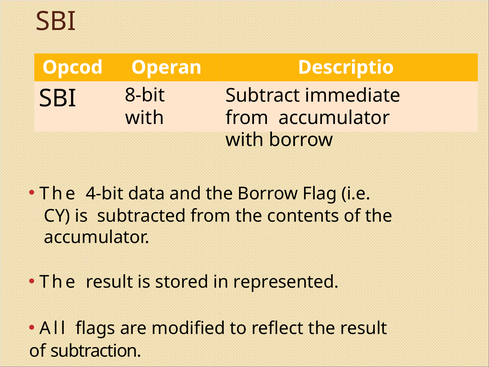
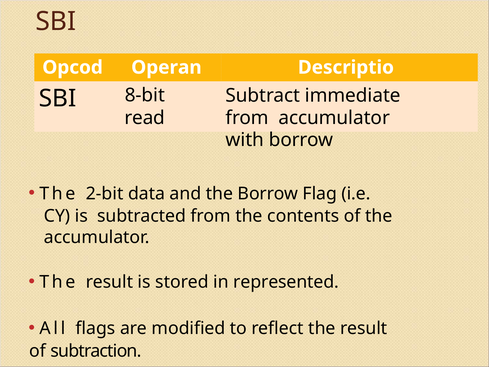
with at (145, 118): with -> read
4-bit: 4-bit -> 2-bit
